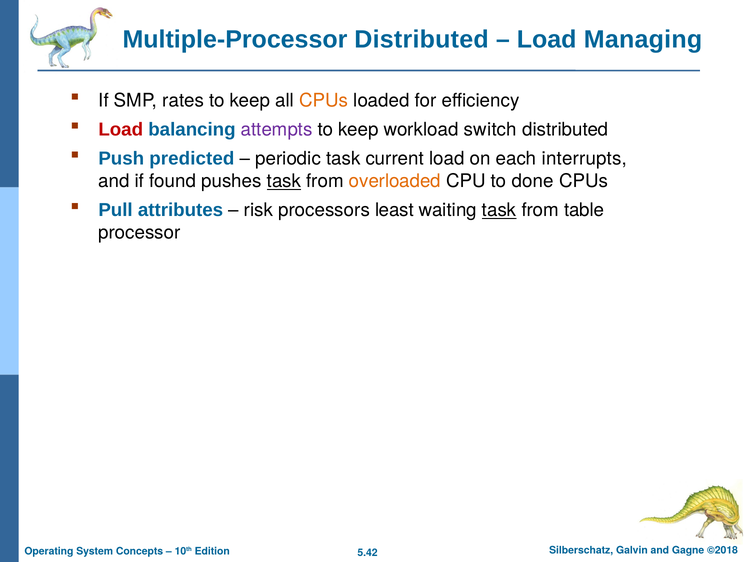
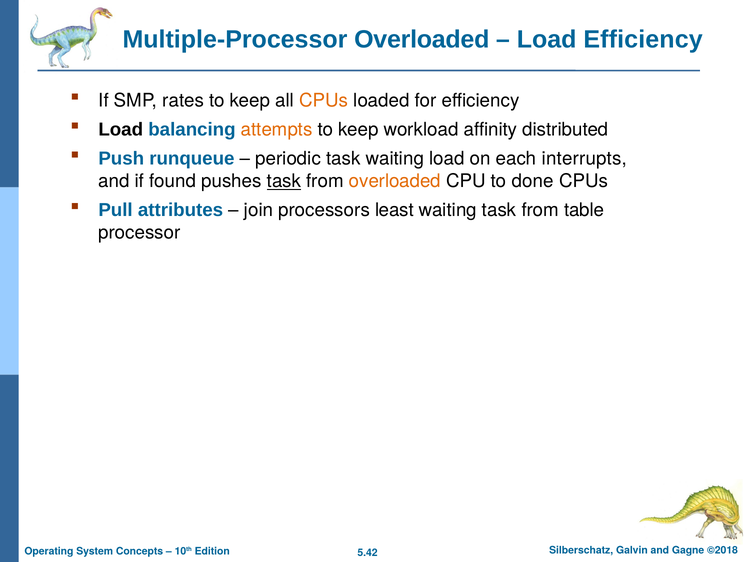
Multiple-Processor Distributed: Distributed -> Overloaded
Load Managing: Managing -> Efficiency
Load at (121, 130) colour: red -> black
attempts colour: purple -> orange
switch: switch -> affinity
predicted: predicted -> runqueue
task current: current -> waiting
risk: risk -> join
task at (499, 210) underline: present -> none
